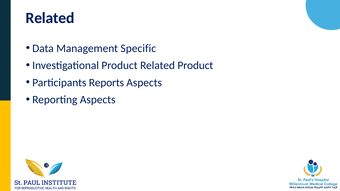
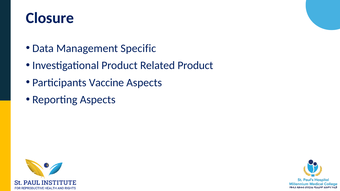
Related at (50, 18): Related -> Closure
Reports: Reports -> Vaccine
